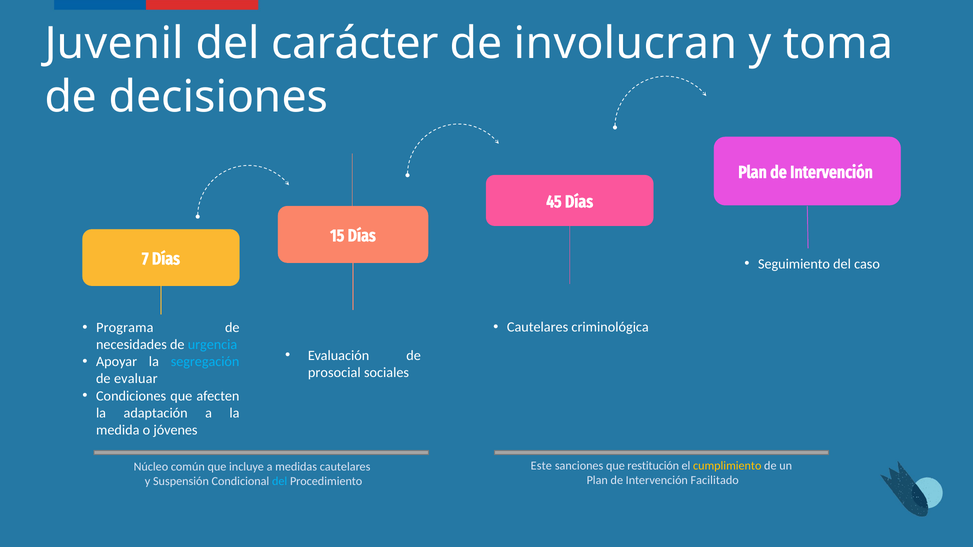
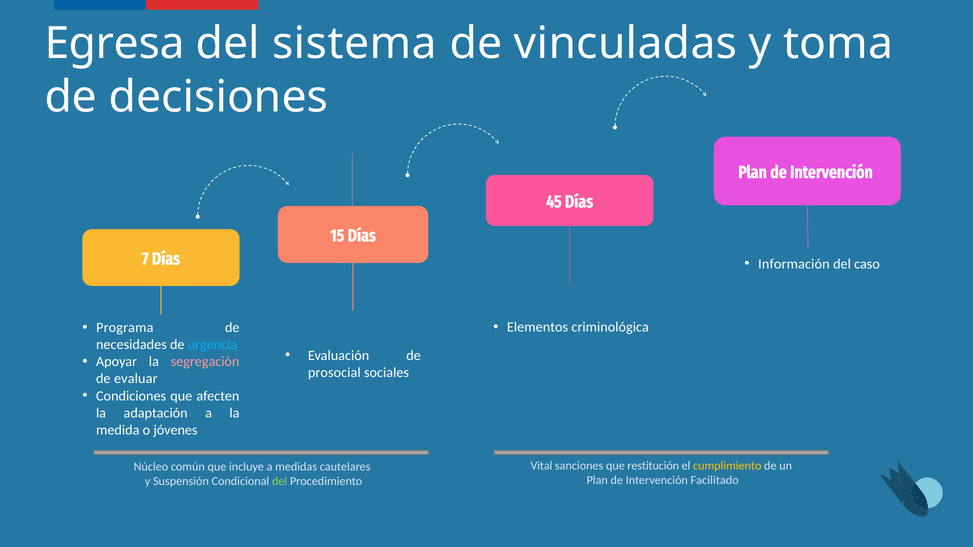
Juvenil: Juvenil -> Egresa
carácter: carácter -> sistema
involucran: involucran -> vinculadas
Seguimiento: Seguimiento -> Información
Cautelares at (538, 327): Cautelares -> Elementos
segregación colour: light blue -> pink
Este: Este -> Vital
del at (280, 481) colour: light blue -> light green
